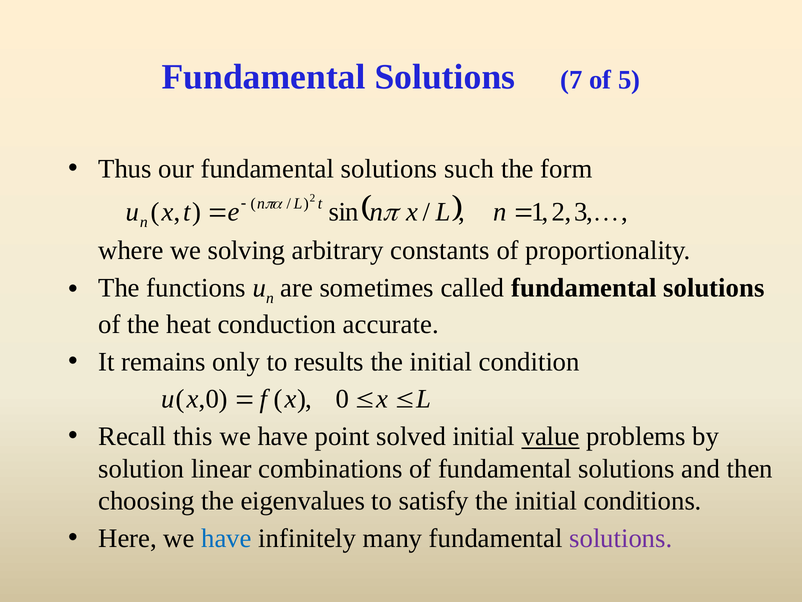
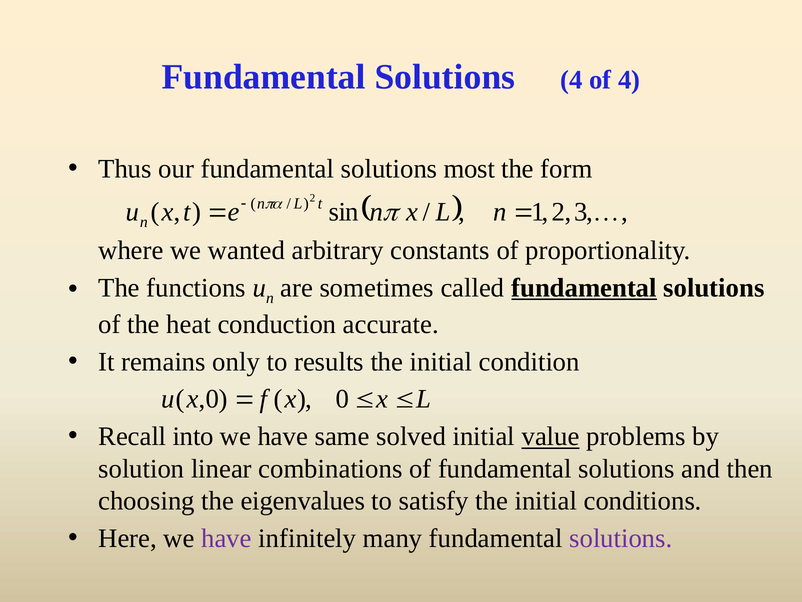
Solutions 7: 7 -> 4
of 5: 5 -> 4
such: such -> most
solving: solving -> wanted
fundamental at (584, 288) underline: none -> present
this: this -> into
point: point -> same
have at (226, 538) colour: blue -> purple
